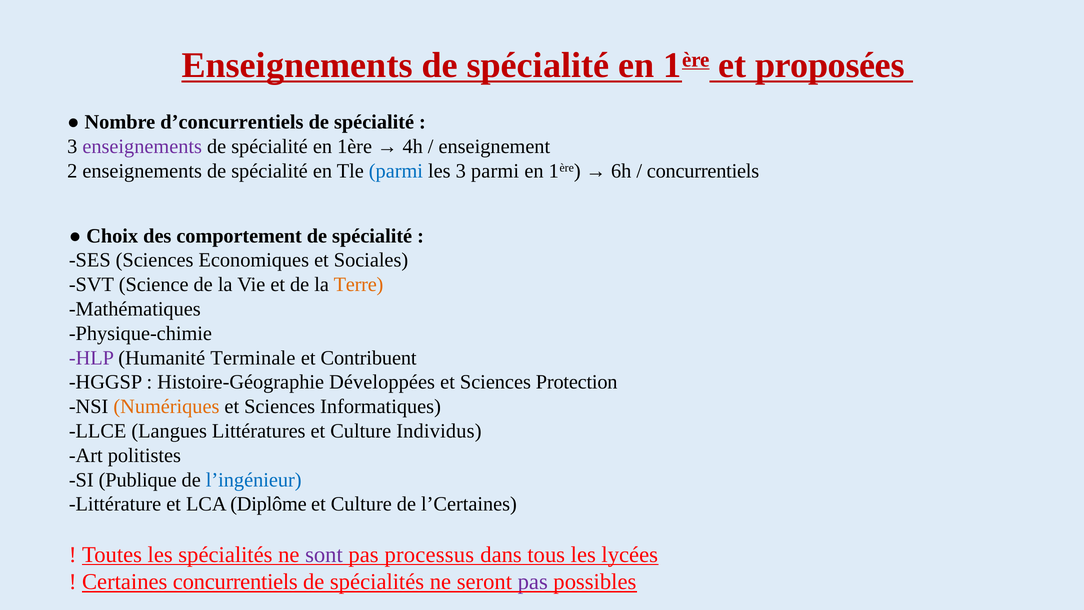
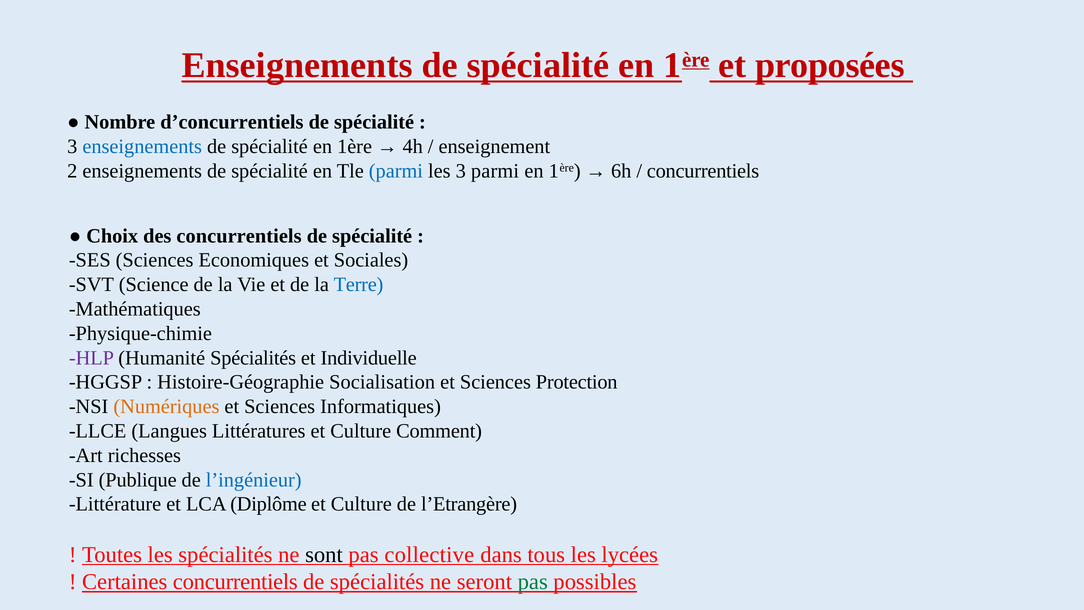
enseignements at (142, 147) colour: purple -> blue
des comportement: comportement -> concurrentiels
Terre colour: orange -> blue
Humanité Terminale: Terminale -> Spécialités
Contribuent: Contribuent -> Individuelle
Développées: Développées -> Socialisation
Individus: Individus -> Comment
politistes: politistes -> richesses
l’Certaines: l’Certaines -> l’Etrangère
sont colour: purple -> black
processus: processus -> collective
pas at (533, 581) colour: purple -> green
